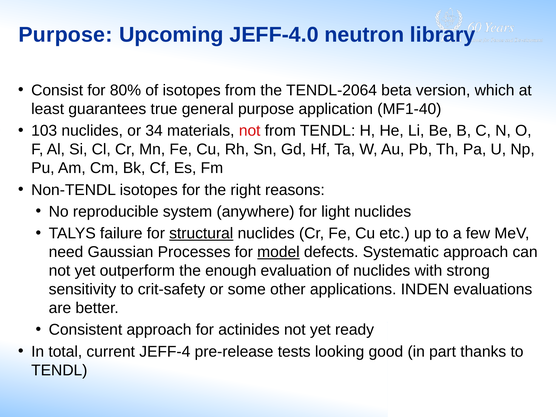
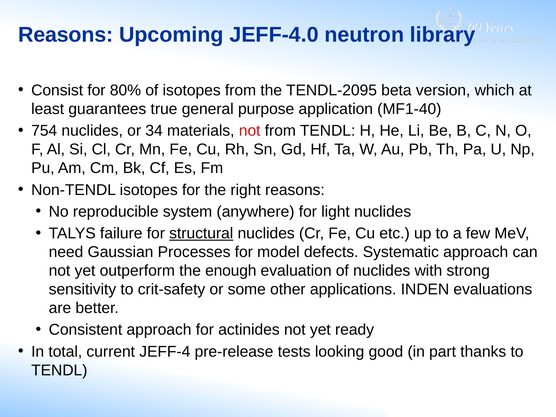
Purpose at (66, 35): Purpose -> Reasons
TENDL-2064: TENDL-2064 -> TENDL-2095
103: 103 -> 754
model underline: present -> none
